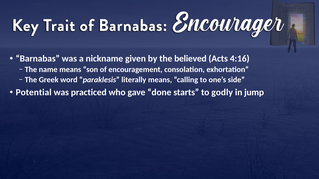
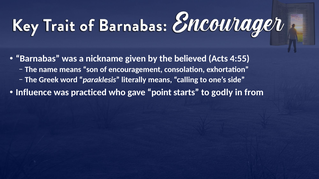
4:16: 4:16 -> 4:55
Potential: Potential -> Influence
done: done -> point
jump: jump -> from
